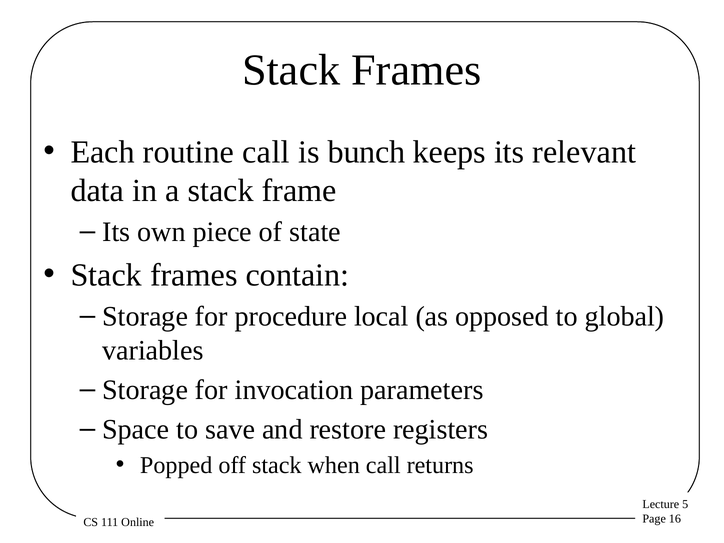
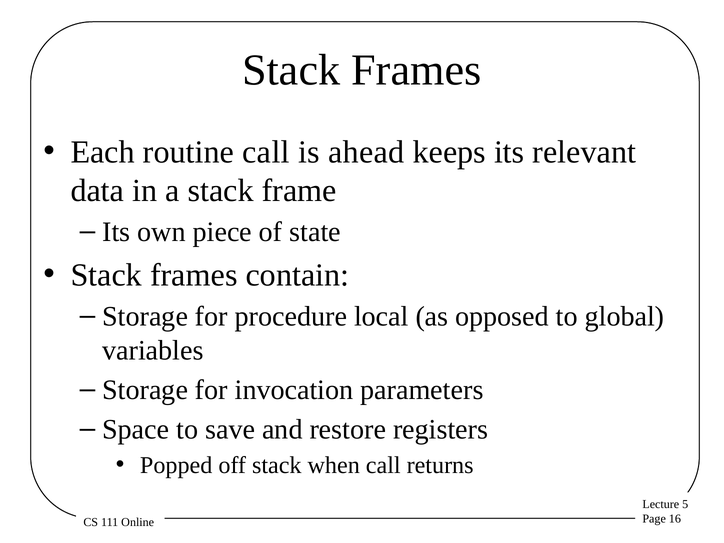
bunch: bunch -> ahead
